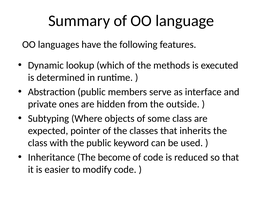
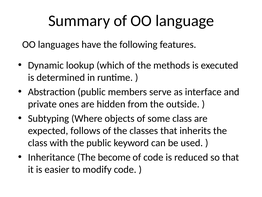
pointer: pointer -> follows
